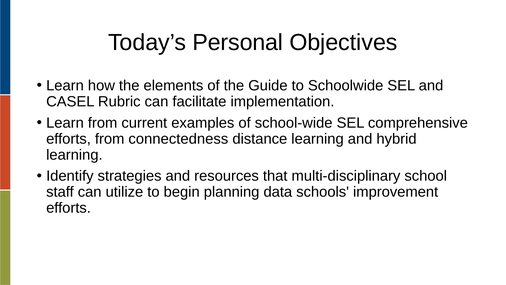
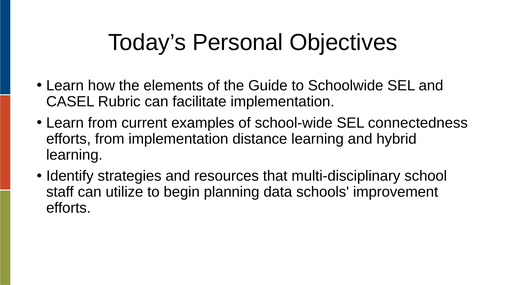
comprehensive: comprehensive -> connectedness
from connectedness: connectedness -> implementation
